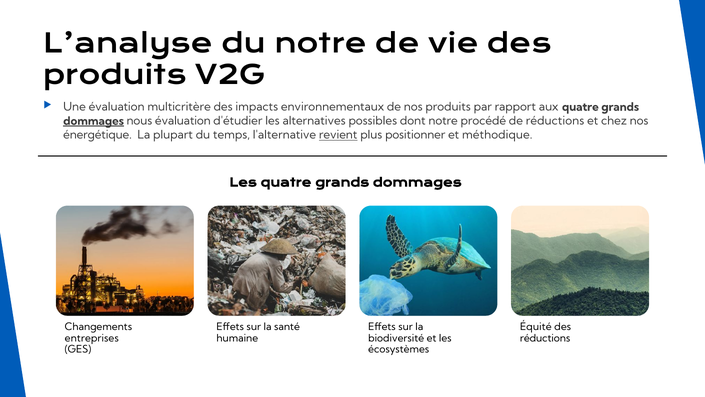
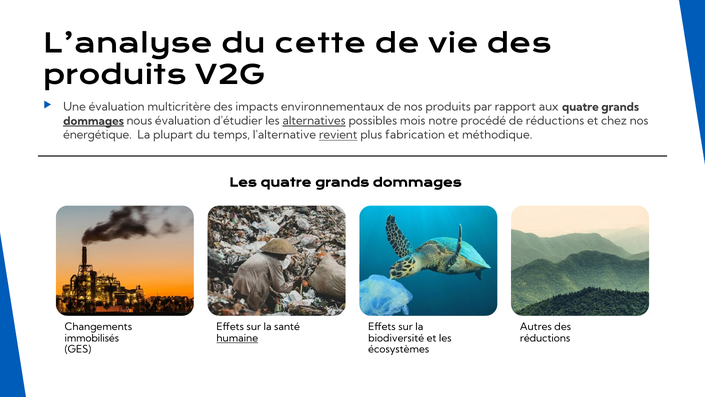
du notre: notre -> cette
alternatives underline: none -> present
dont: dont -> mois
positionner: positionner -> fabrication
Équité: Équité -> Autres
entreprises: entreprises -> immobilisés
humaine underline: none -> present
